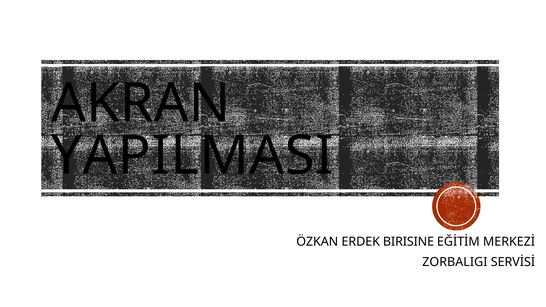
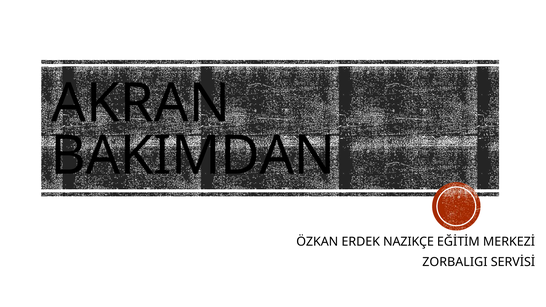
YAPILMASI: YAPILMASI -> BAKIMDAN
BIRISINE: BIRISINE -> NAZIKÇE
